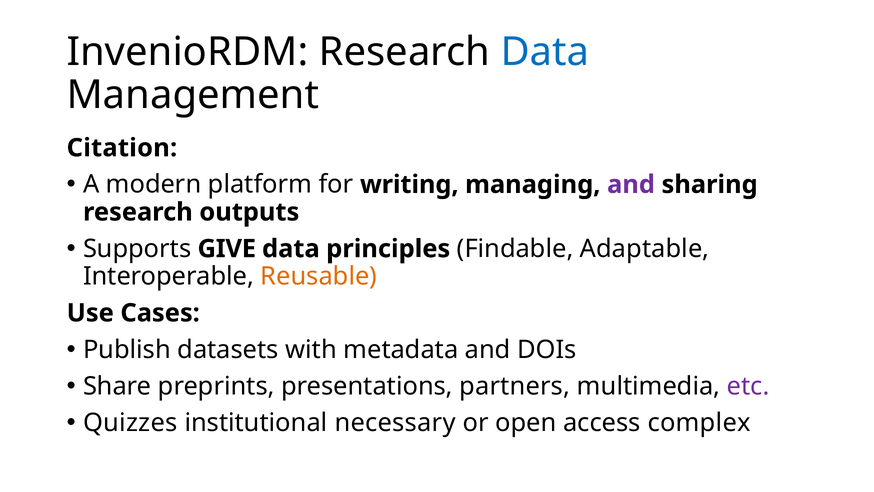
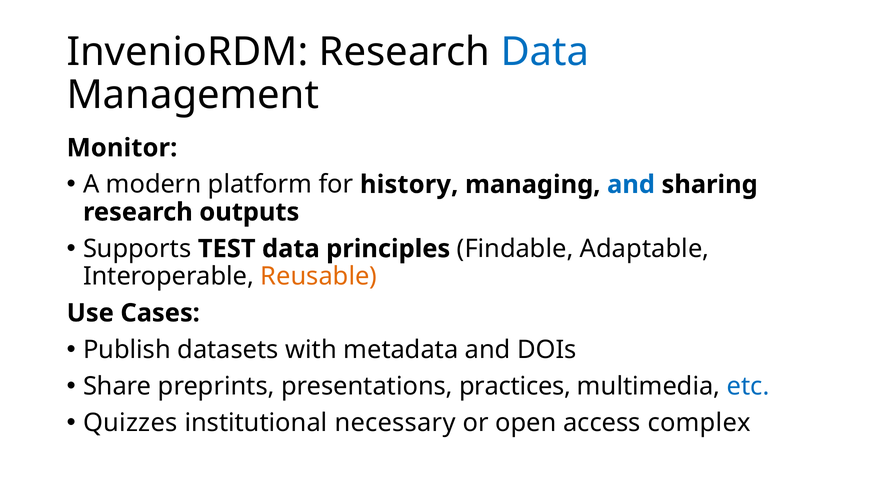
Citation: Citation -> Monitor
writing: writing -> history
and at (631, 184) colour: purple -> blue
GIVE: GIVE -> TEST
partners: partners -> practices
etc colour: purple -> blue
